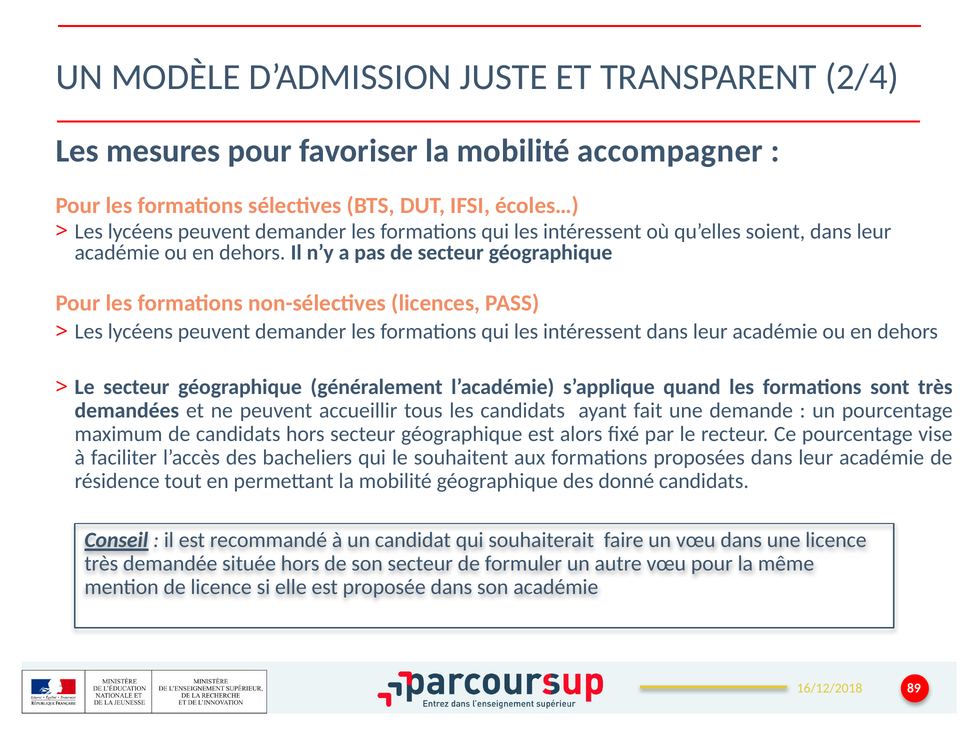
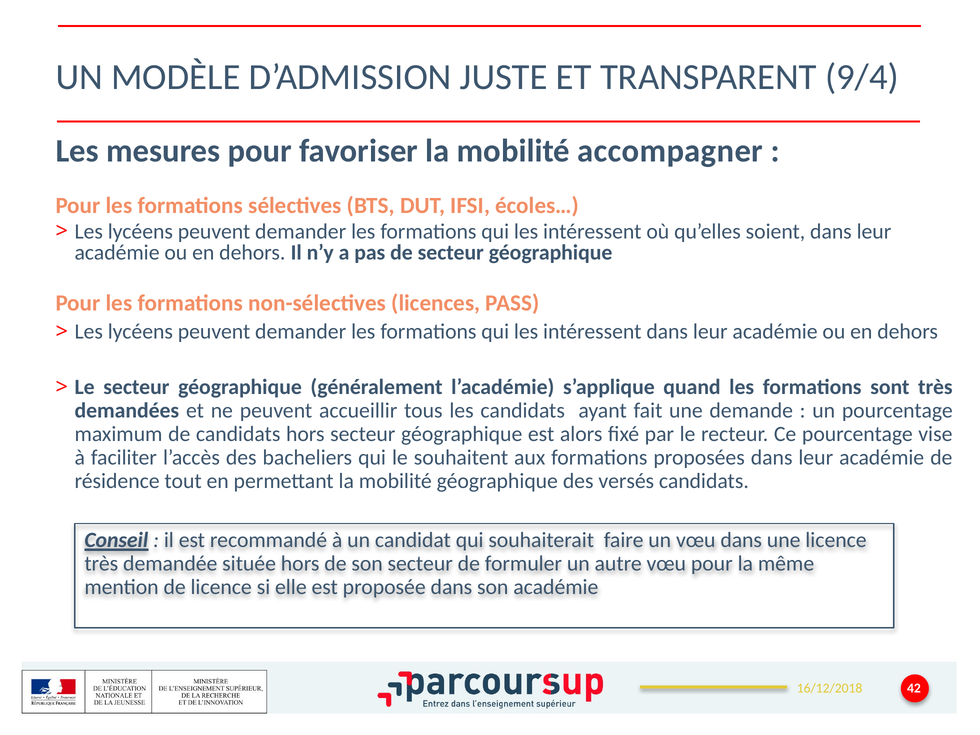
2/4: 2/4 -> 9/4
donné: donné -> versés
89: 89 -> 42
